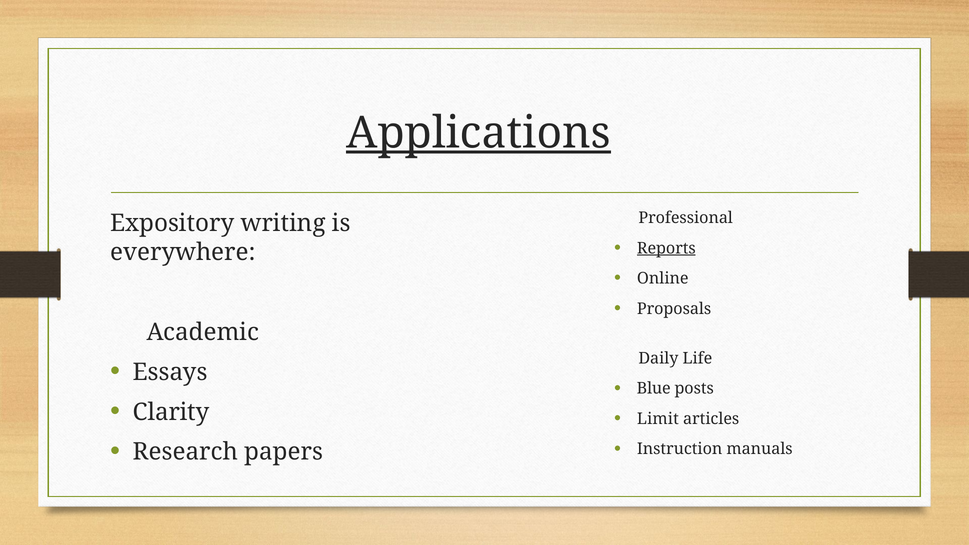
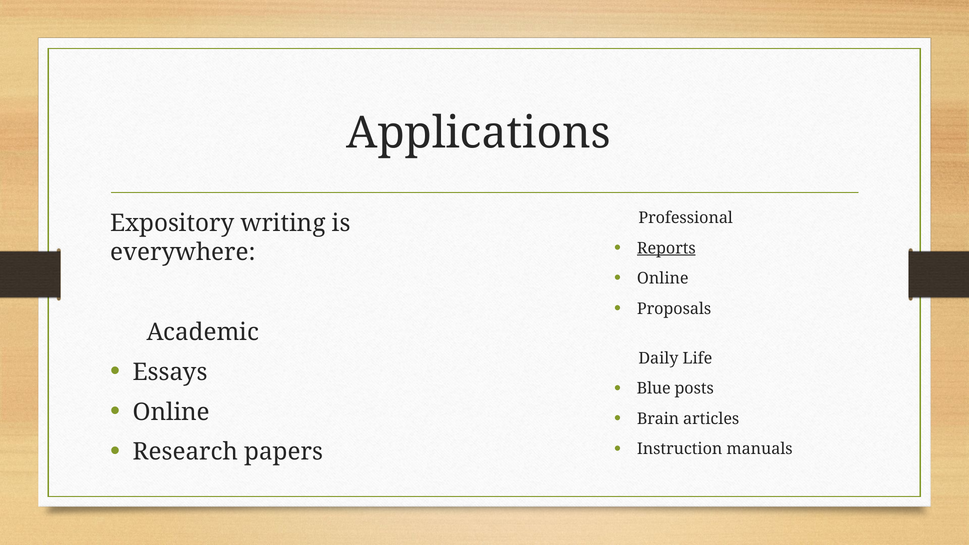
Applications underline: present -> none
Clarity at (171, 412): Clarity -> Online
Limit: Limit -> Brain
